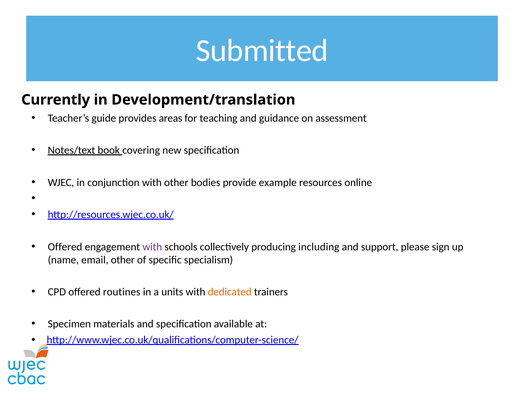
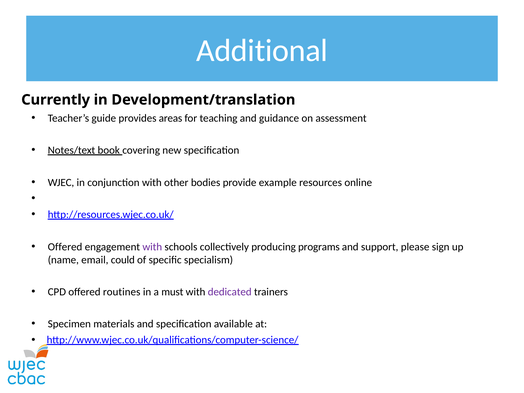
Submitted: Submitted -> Additional
including: including -> programs
email other: other -> could
units: units -> must
dedicated colour: orange -> purple
